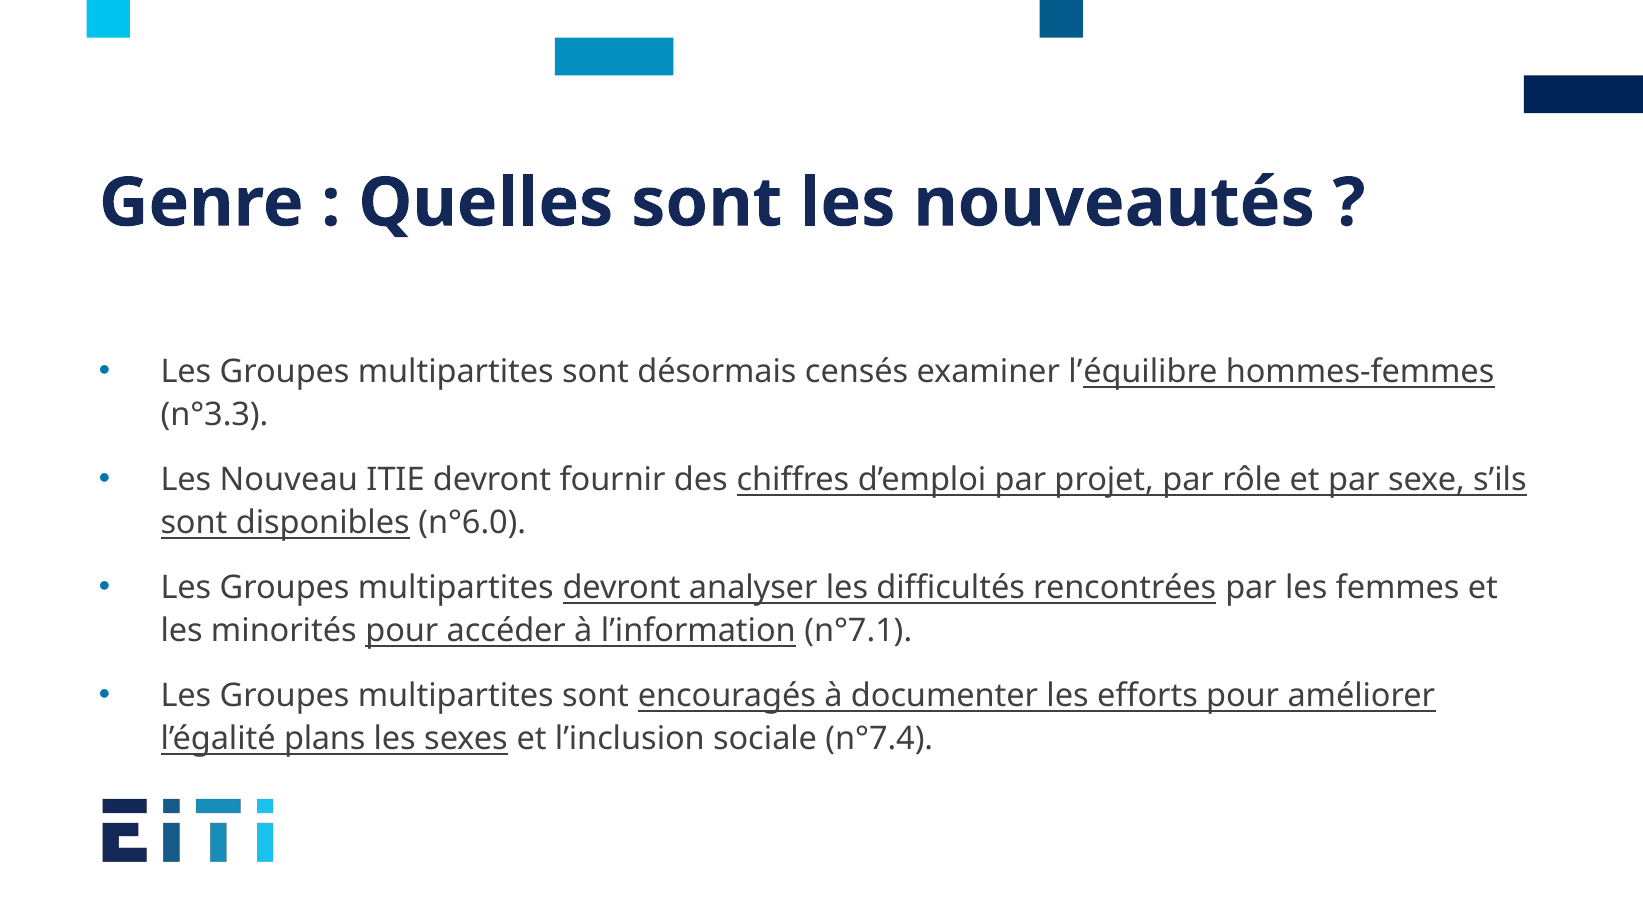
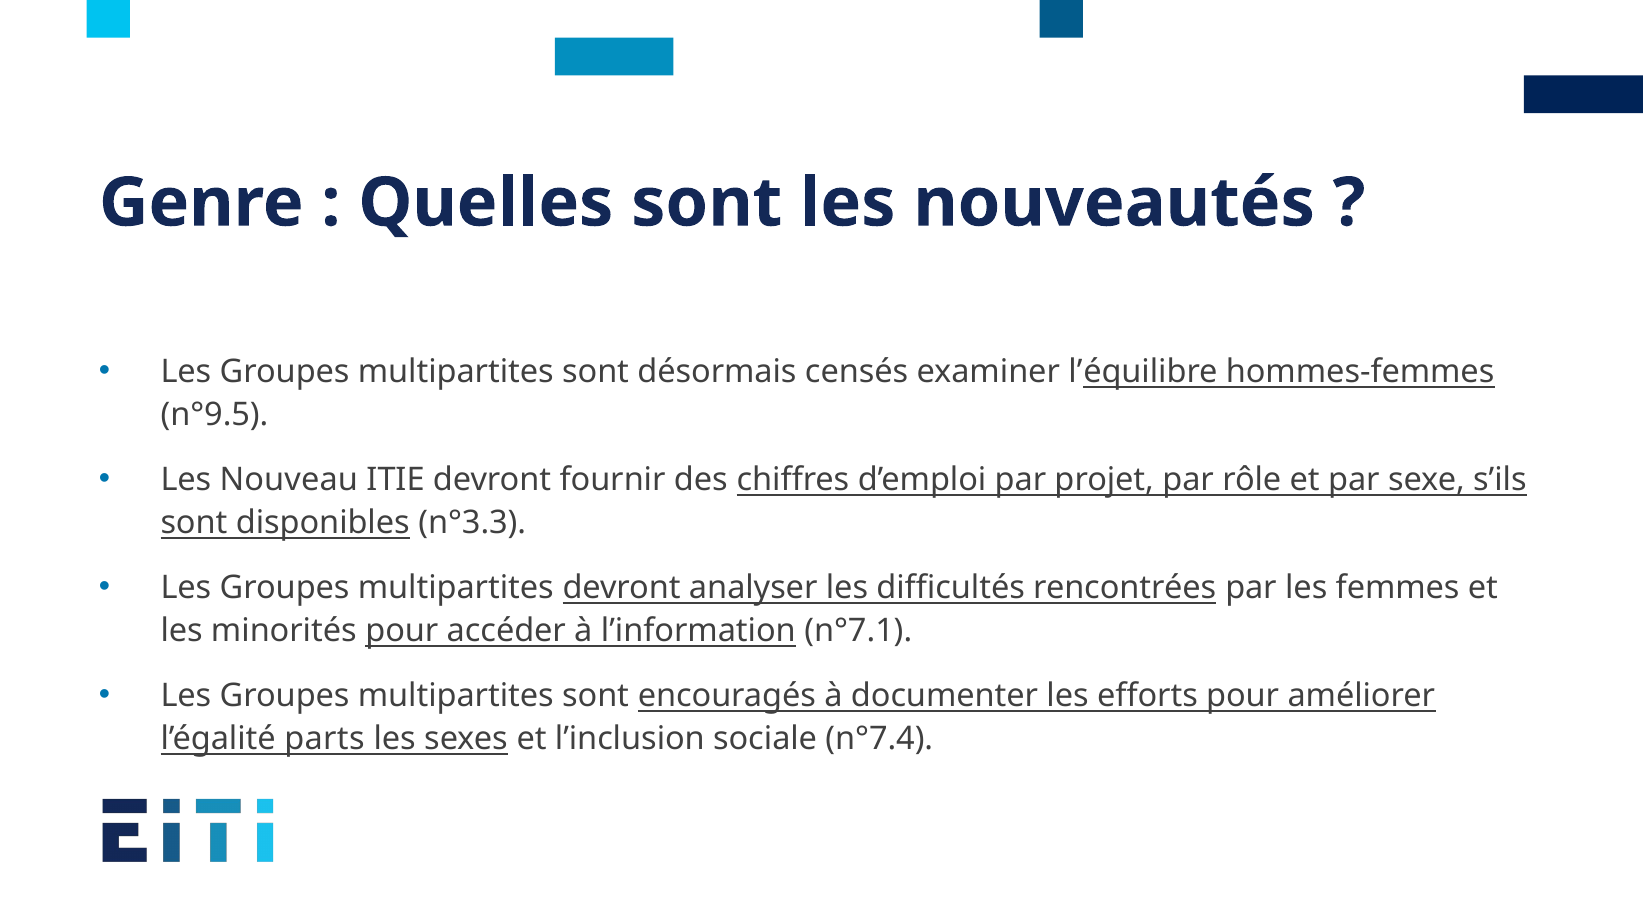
n°3.3: n°3.3 -> n°9.5
n°6.0: n°6.0 -> n°3.3
plans: plans -> parts
